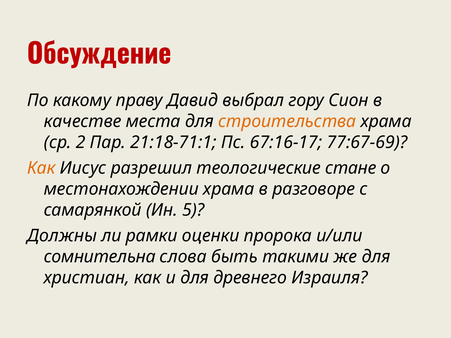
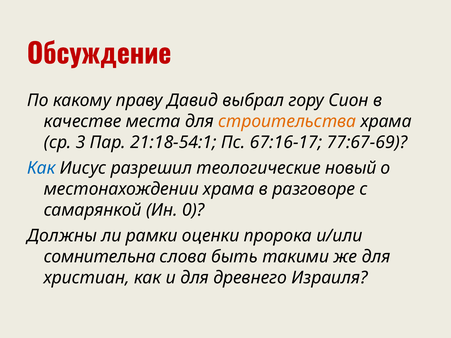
2: 2 -> 3
21:18-71:1: 21:18-71:1 -> 21:18-54:1
Как at (41, 168) colour: orange -> blue
стане: стане -> новый
5: 5 -> 0
